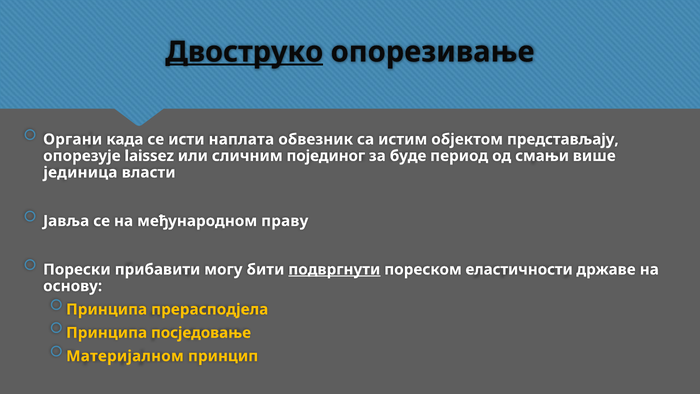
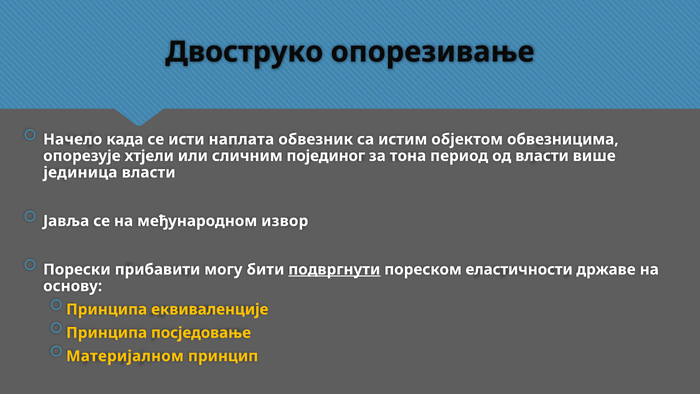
Двоструко underline: present -> none
Органи: Органи -> Начело
представљају: представљају -> обвезницима
laissez: laissez -> хтјели
буде: буде -> тона
од смањи: смањи -> власти
праву: праву -> извор
прерасподјела: прерасподјела -> еквиваленције
